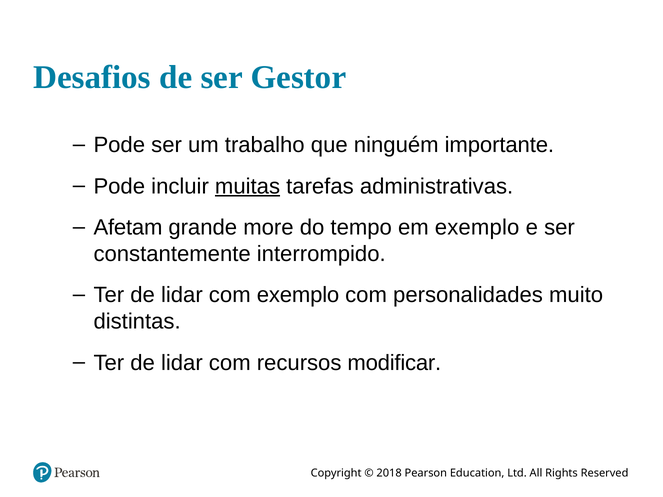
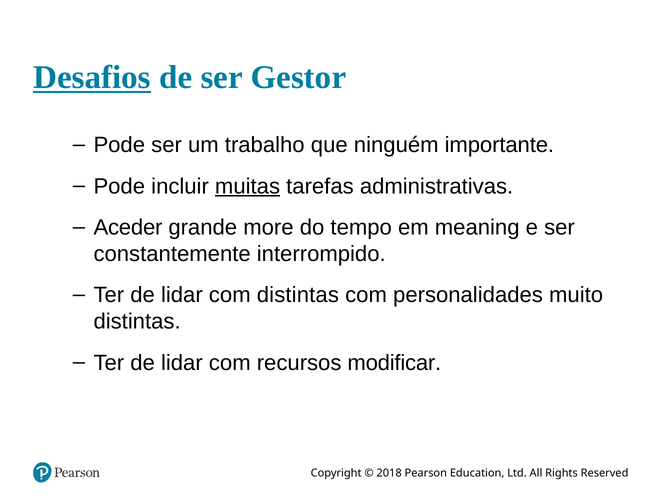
Desafios underline: none -> present
Afetam: Afetam -> Aceder
em exemplo: exemplo -> meaning
com exemplo: exemplo -> distintas
